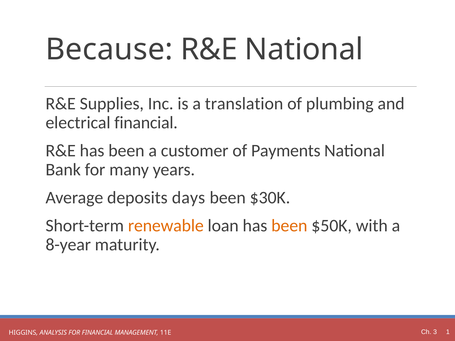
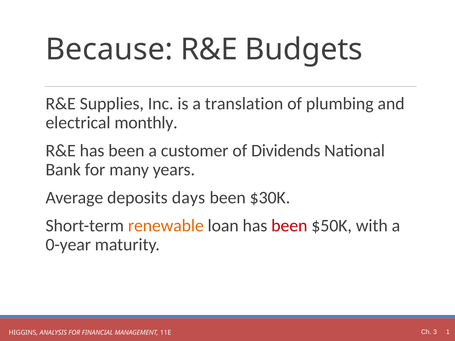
R&E National: National -> Budgets
electrical financial: financial -> monthly
Payments: Payments -> Dividends
been at (289, 226) colour: orange -> red
8-year: 8-year -> 0-year
